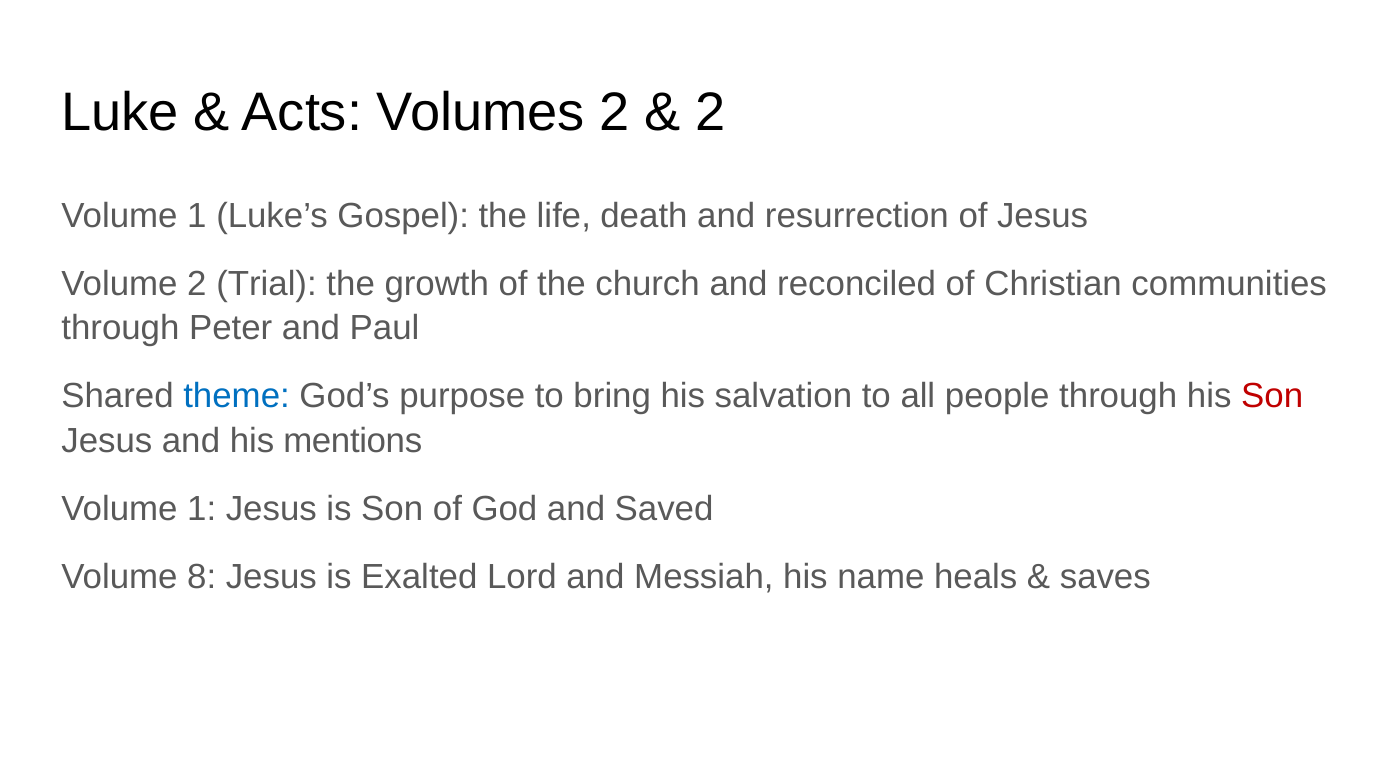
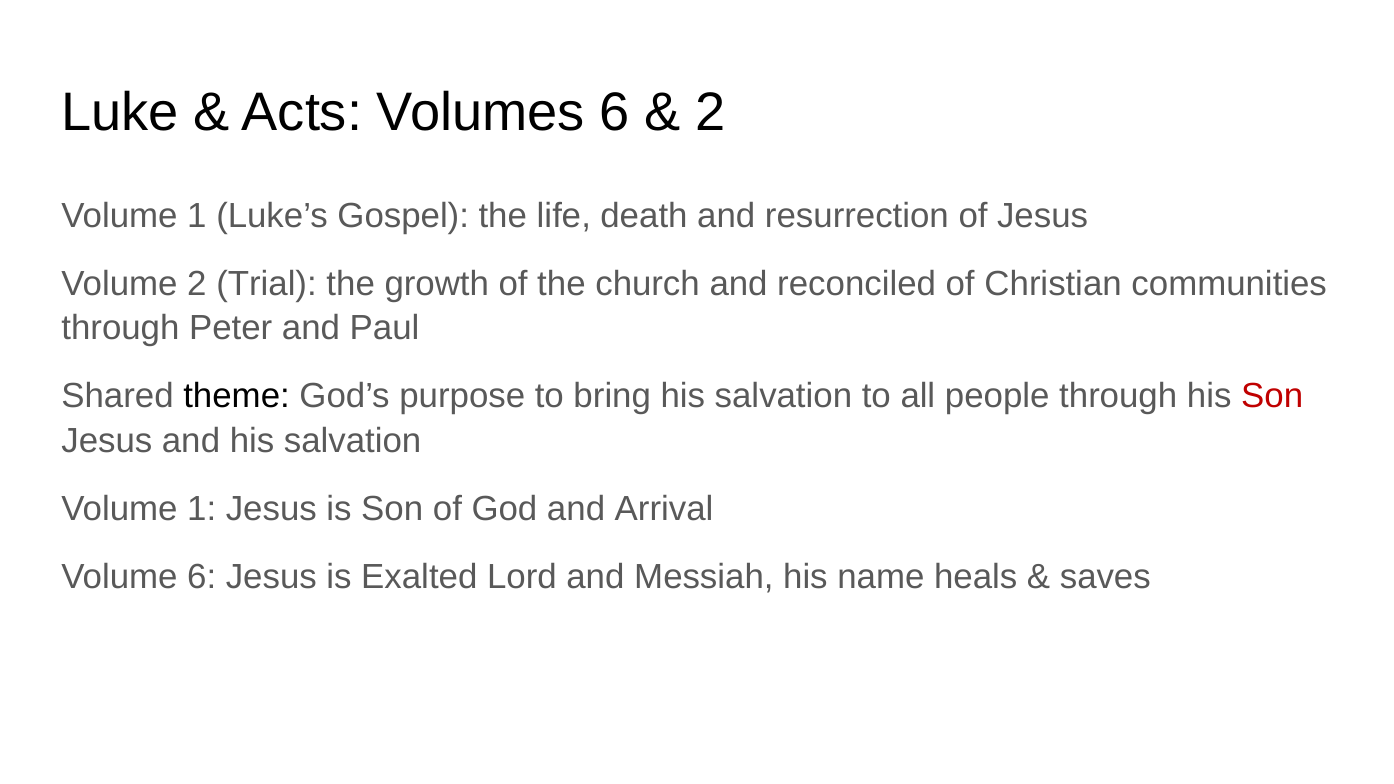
Volumes 2: 2 -> 6
theme colour: blue -> black
and his mentions: mentions -> salvation
Saved: Saved -> Arrival
Volume 8: 8 -> 6
